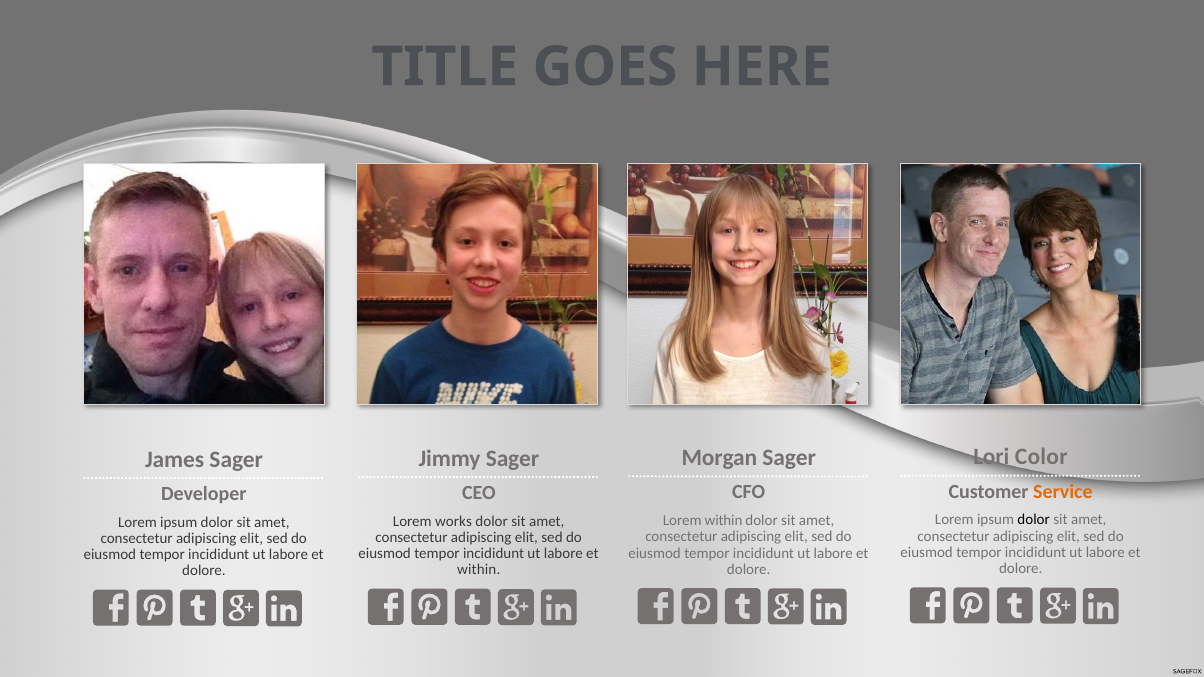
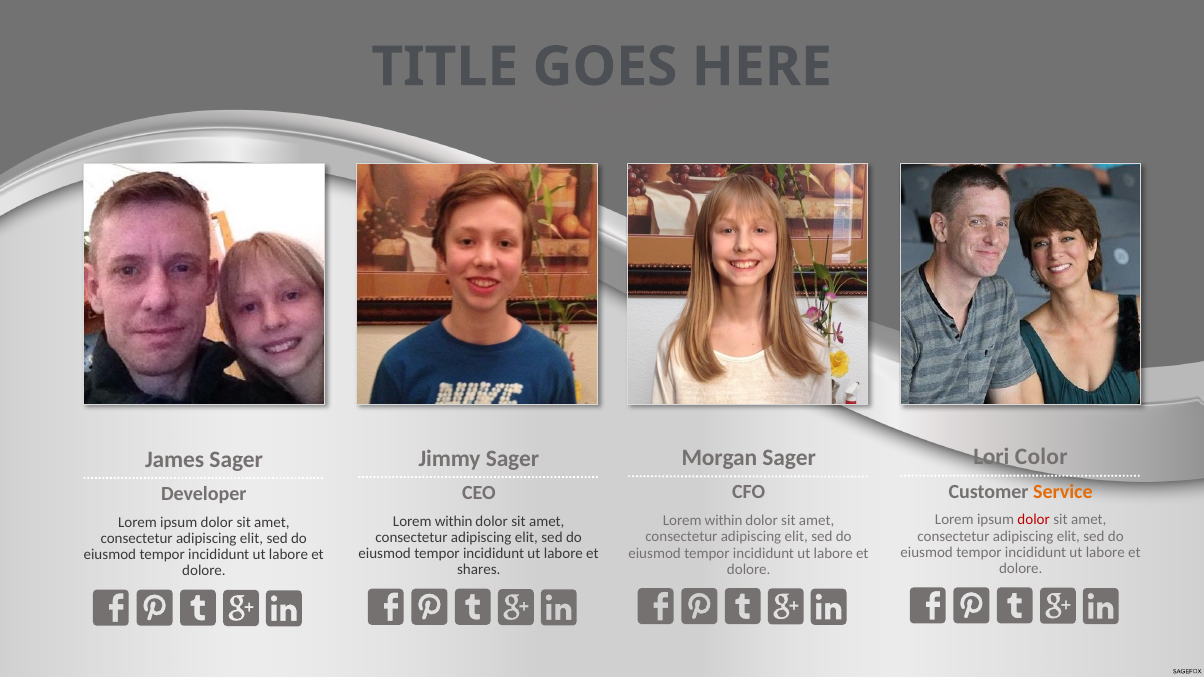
dolor at (1034, 520) colour: black -> red
works at (454, 521): works -> within
within at (479, 570): within -> shares
